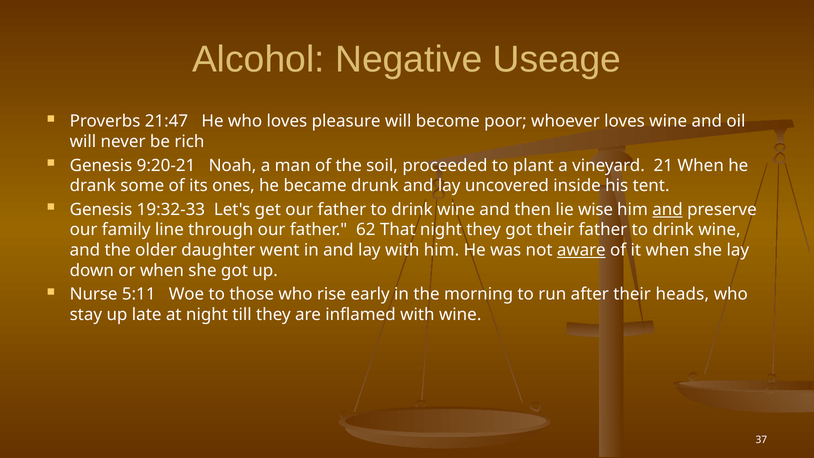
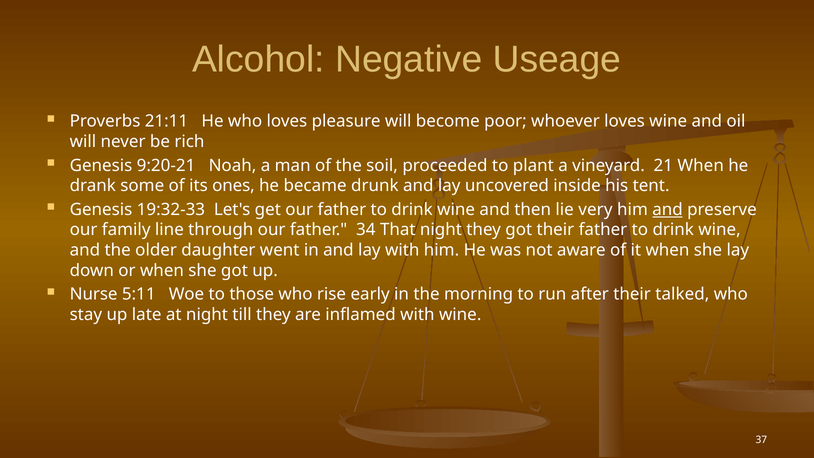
21:47: 21:47 -> 21:11
wise: wise -> very
62: 62 -> 34
aware underline: present -> none
heads: heads -> talked
